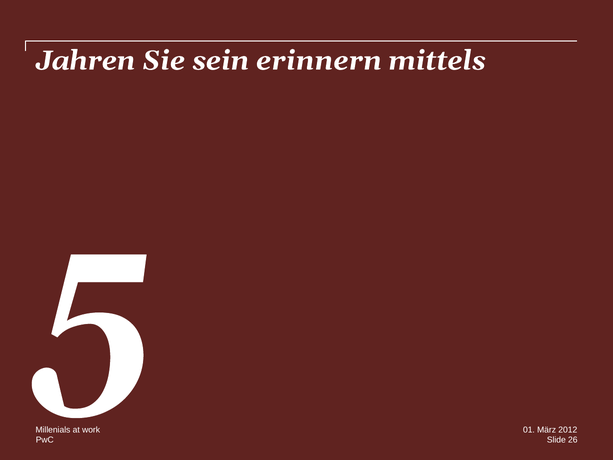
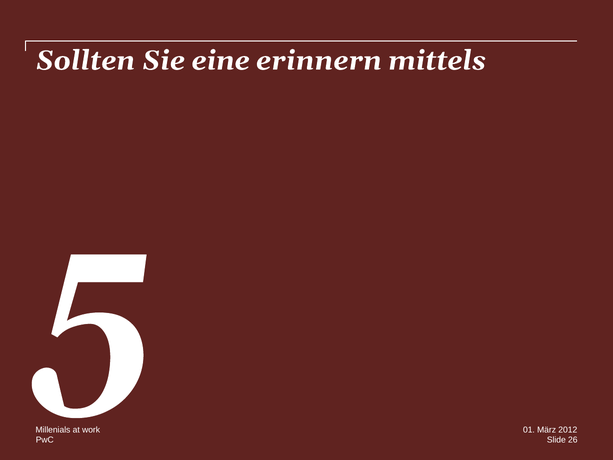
Jahren: Jahren -> Sollten
sein: sein -> eine
